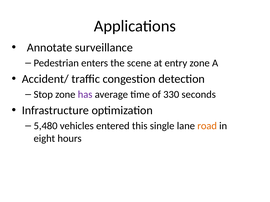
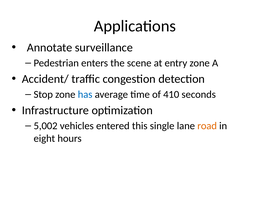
has colour: purple -> blue
330: 330 -> 410
5,480: 5,480 -> 5,002
